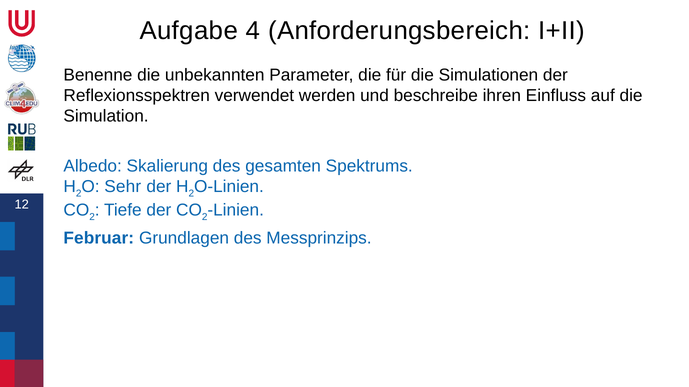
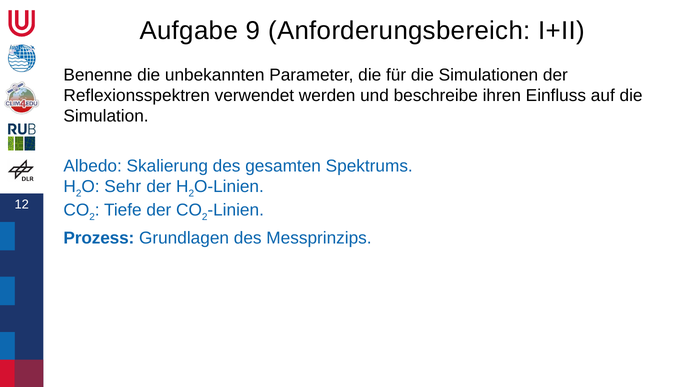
4: 4 -> 9
Februar: Februar -> Prozess
